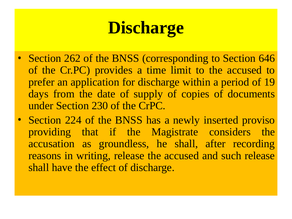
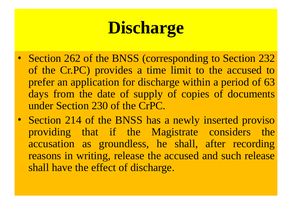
646: 646 -> 232
19: 19 -> 63
224: 224 -> 214
